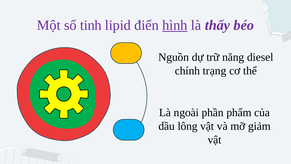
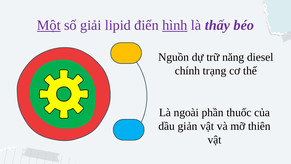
Một underline: none -> present
tinh: tinh -> giải
phẩm: phẩm -> thuốc
lông: lông -> giản
giảm: giảm -> thiên
